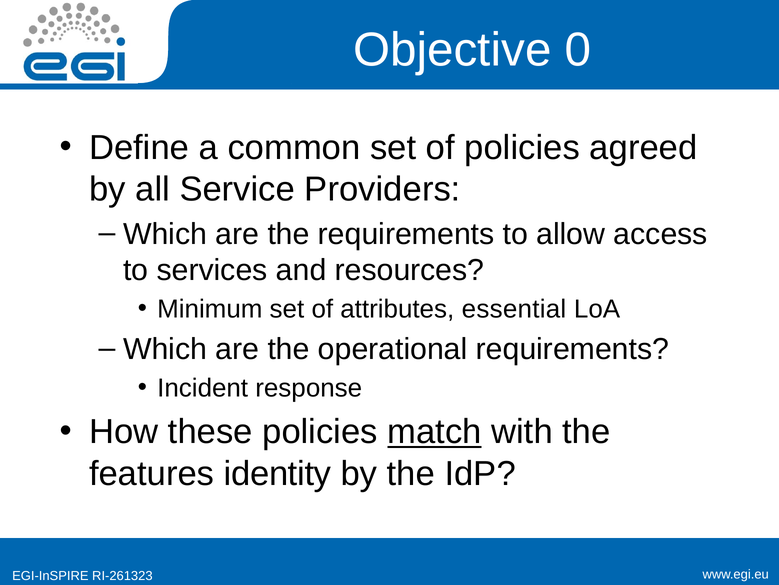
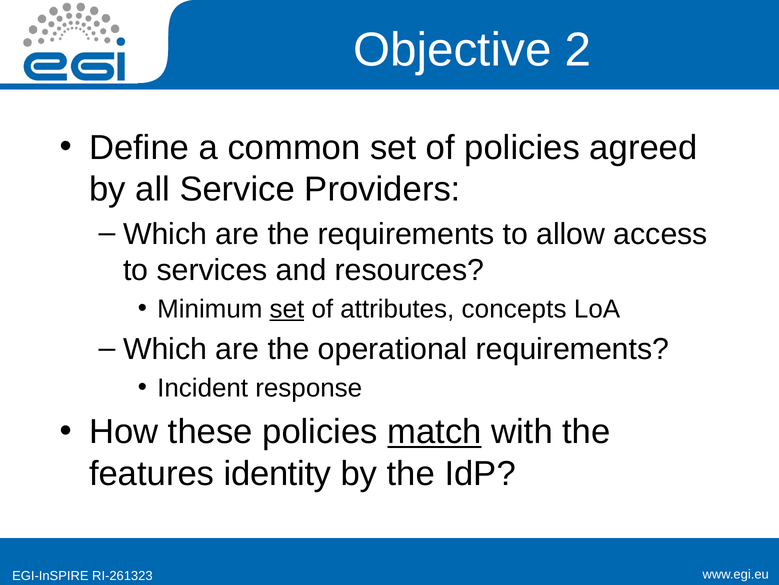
0: 0 -> 2
set at (287, 309) underline: none -> present
essential: essential -> concepts
